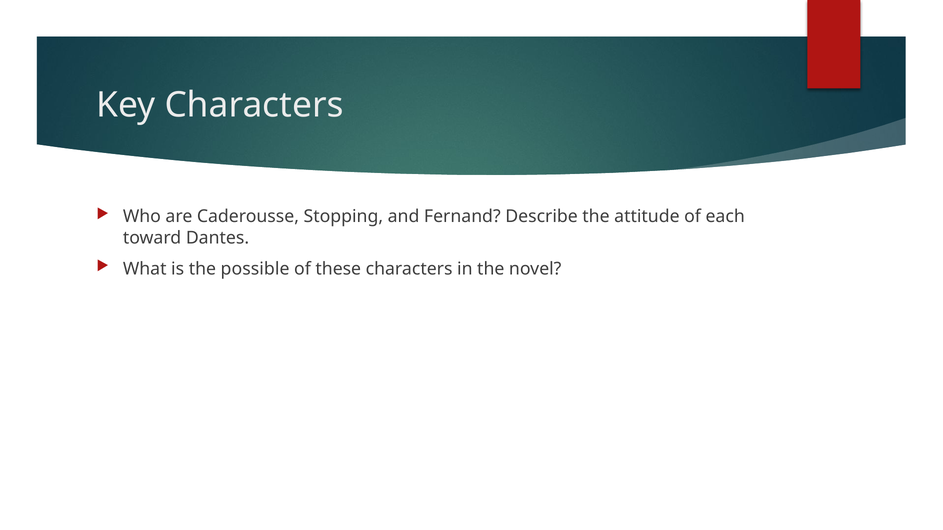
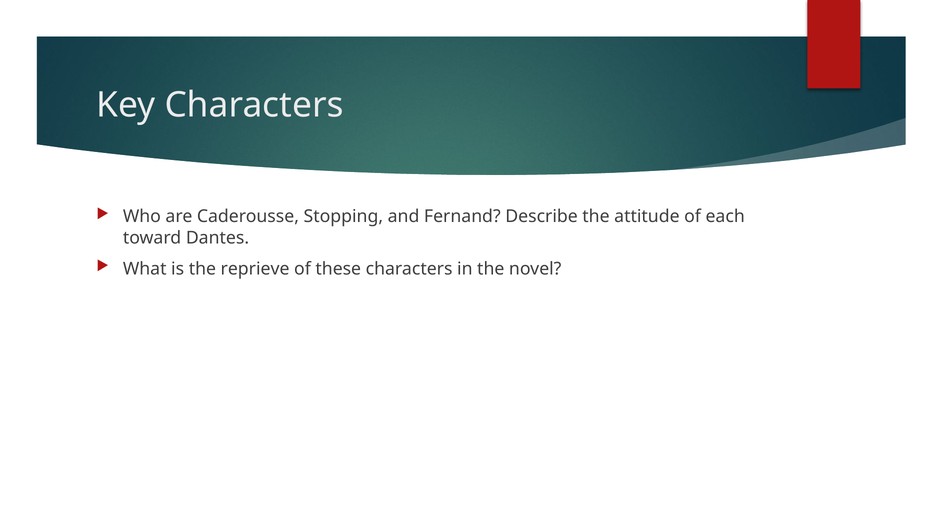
possible: possible -> reprieve
